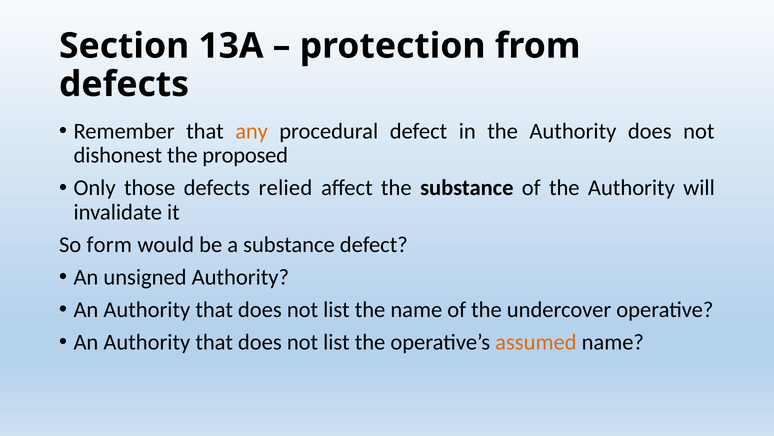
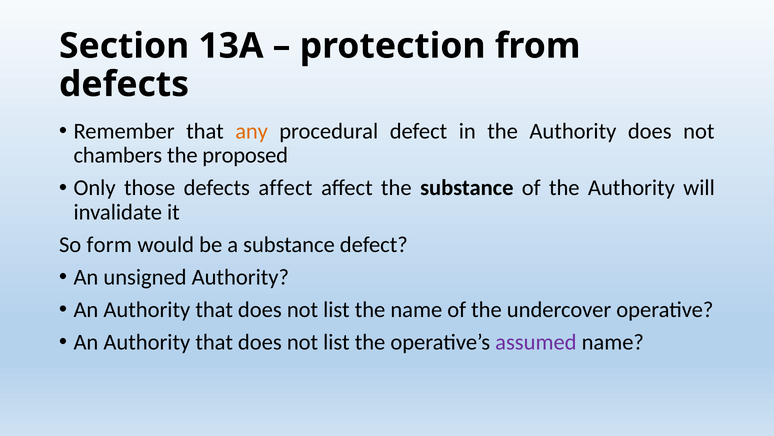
dishonest: dishonest -> chambers
defects relied: relied -> affect
assumed colour: orange -> purple
